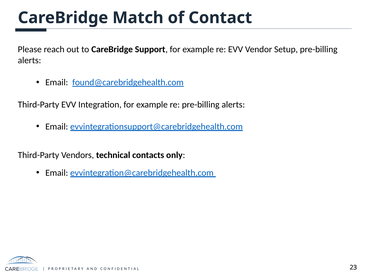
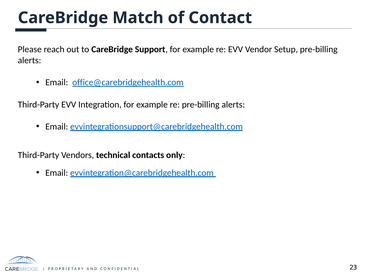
found@carebridgehealth.com: found@carebridgehealth.com -> office@carebridgehealth.com
